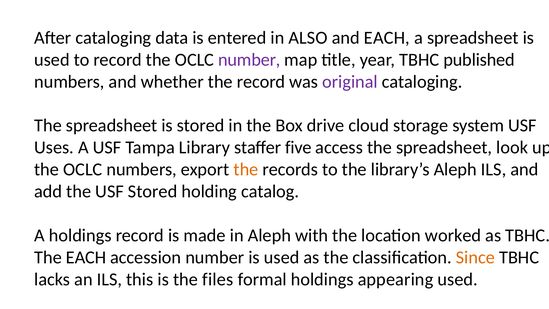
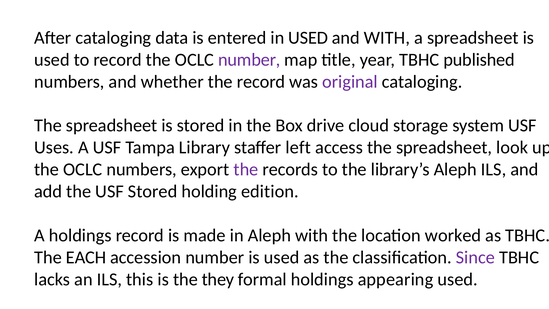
in ALSO: ALSO -> USED
and EACH: EACH -> WITH
five: five -> left
the at (246, 169) colour: orange -> purple
catalog: catalog -> edition
Since colour: orange -> purple
files: files -> they
